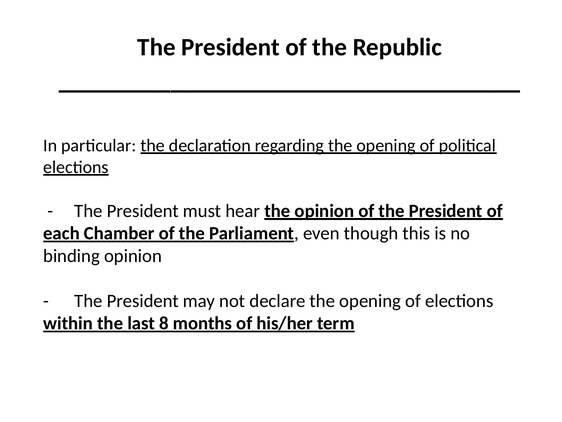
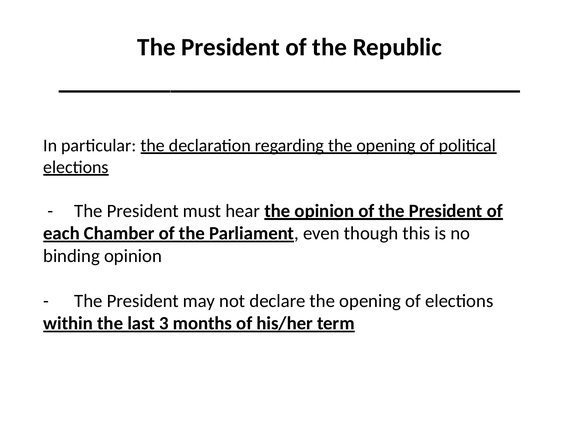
8: 8 -> 3
